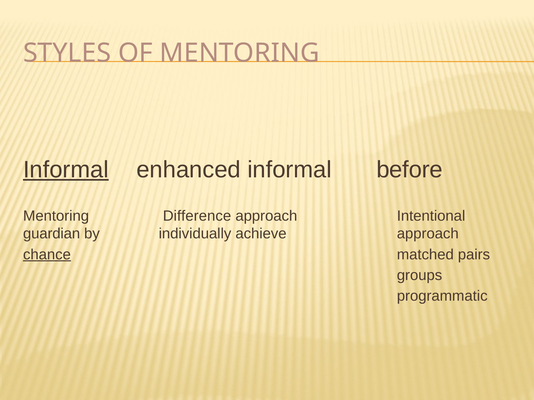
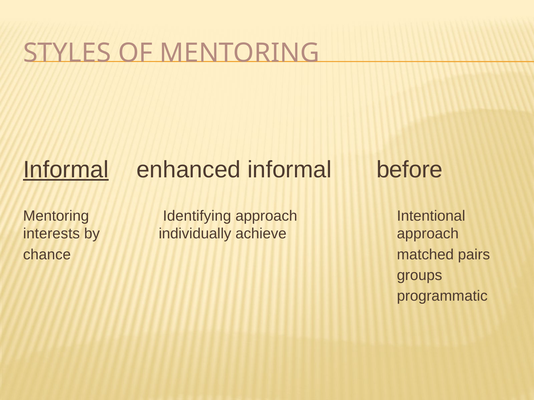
Difference: Difference -> Identifying
guardian: guardian -> interests
chance underline: present -> none
